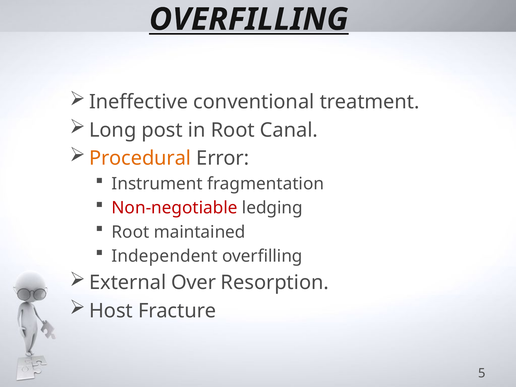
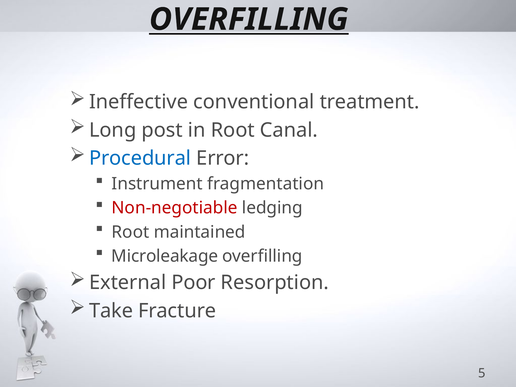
Procedural colour: orange -> blue
Independent: Independent -> Microleakage
Over: Over -> Poor
Host: Host -> Take
